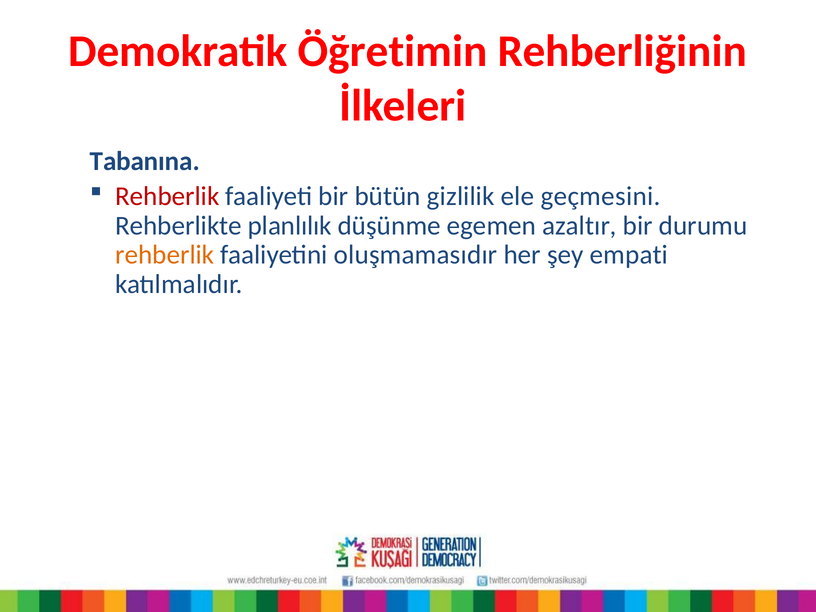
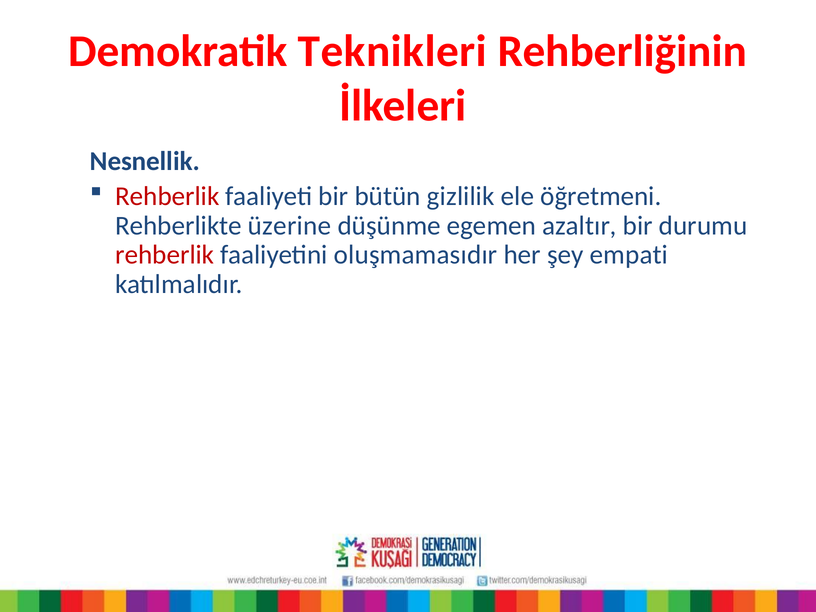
Öğretimin: Öğretimin -> Teknikleri
Tabanına: Tabanına -> Nesnellik
geçmesini: geçmesini -> öğretmeni
planlılık: planlılık -> üzerine
rehberlik at (165, 255) colour: orange -> red
